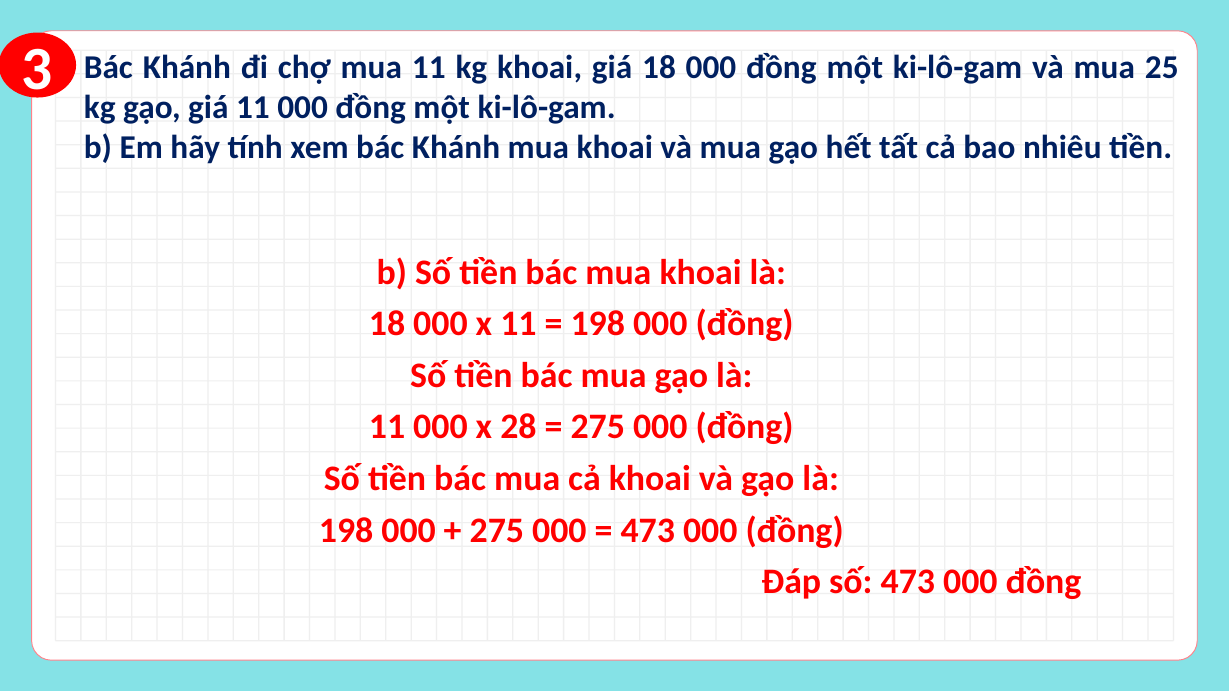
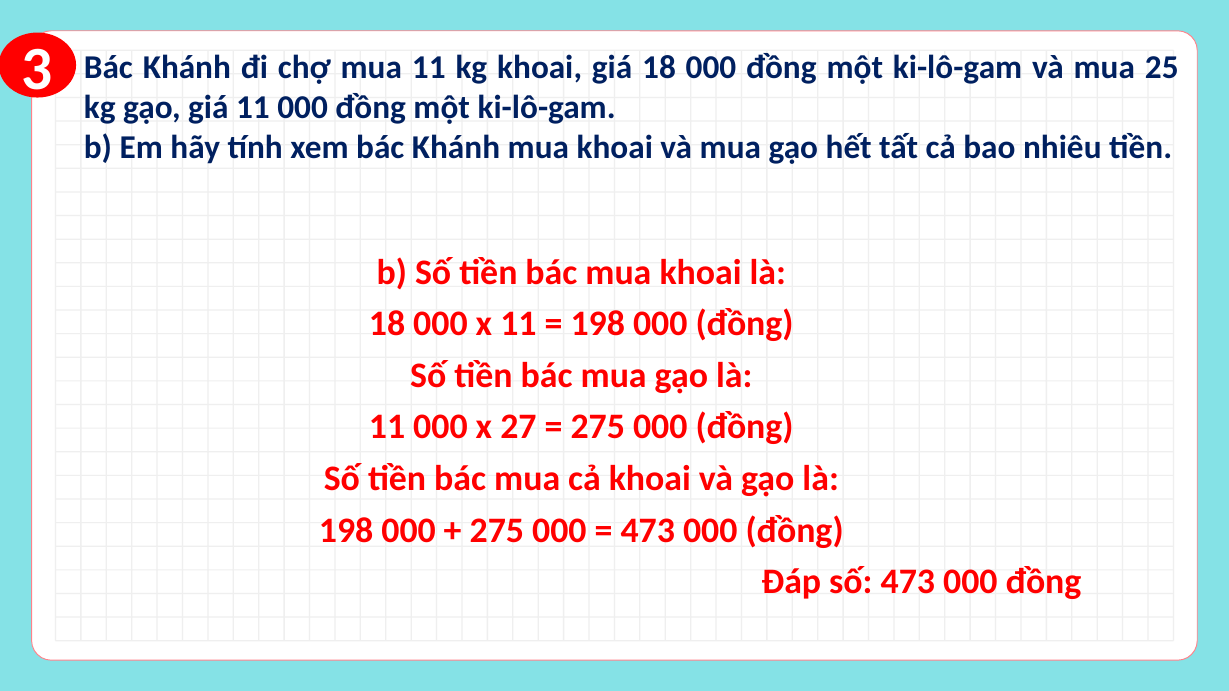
28: 28 -> 27
